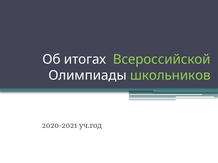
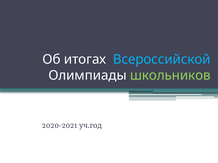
Всероссийской colour: light green -> light blue
